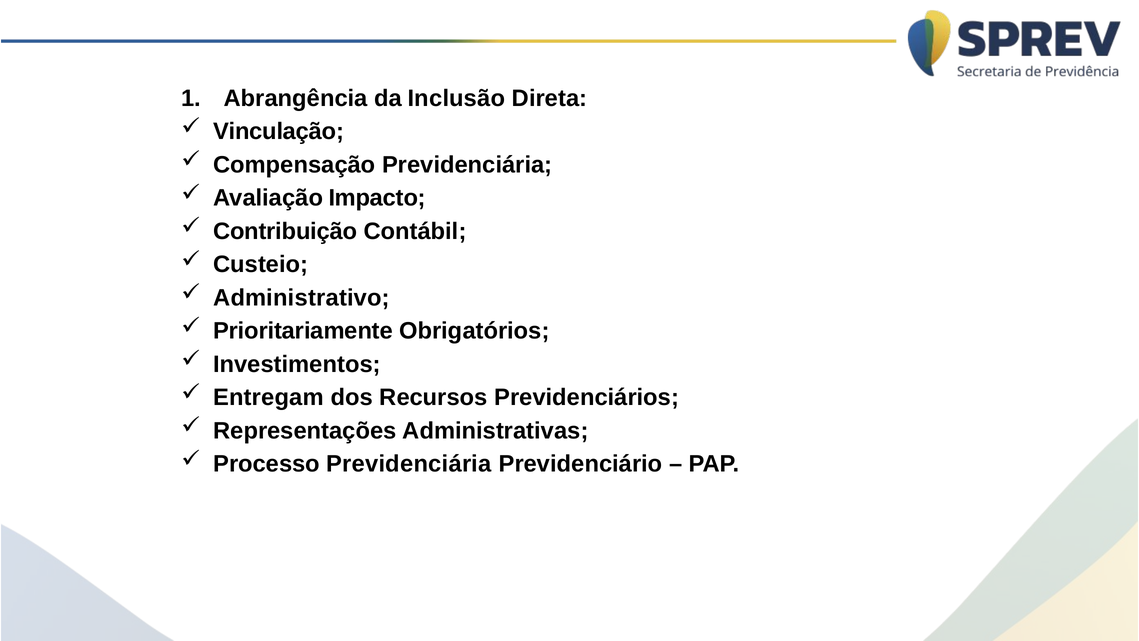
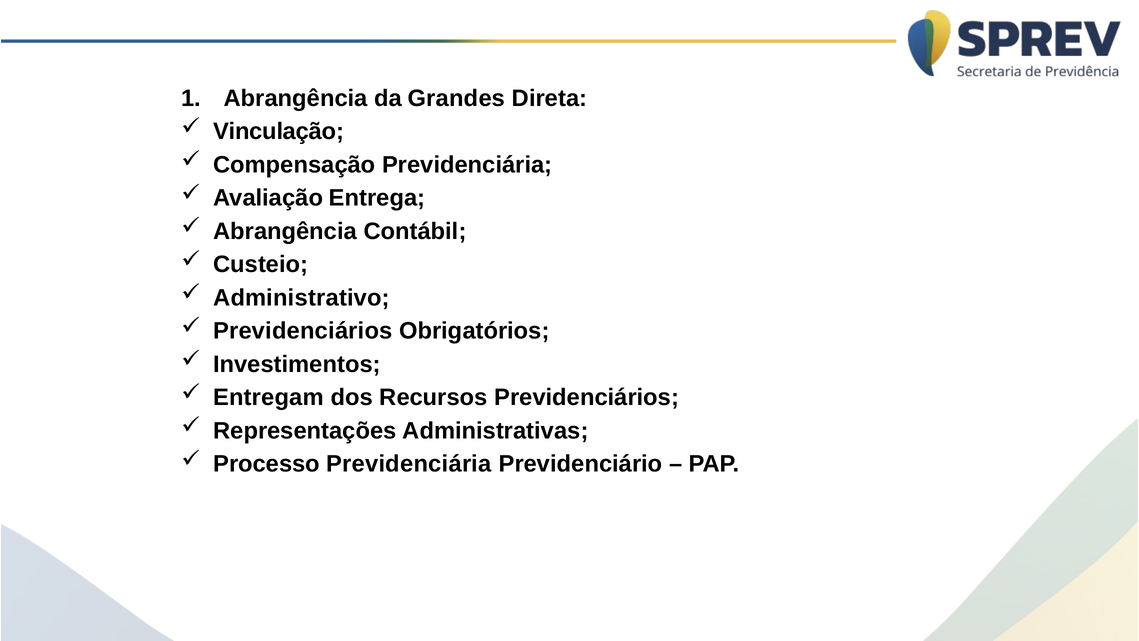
Inclusão: Inclusão -> Grandes
Impacto: Impacto -> Entrega
Contribuição at (285, 231): Contribuição -> Abrangência
Prioritariamente at (303, 331): Prioritariamente -> Previdenciários
